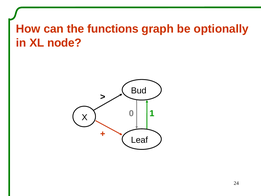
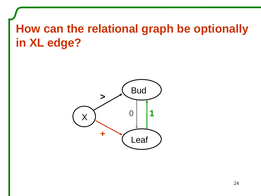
functions: functions -> relational
node: node -> edge
